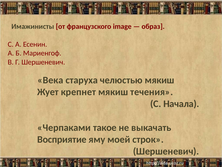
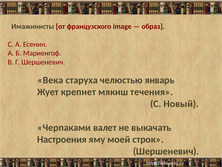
челюстью мякиш: мякиш -> январь
Начала: Начала -> Новый
такое: такое -> валет
Восприятие: Восприятие -> Настроения
